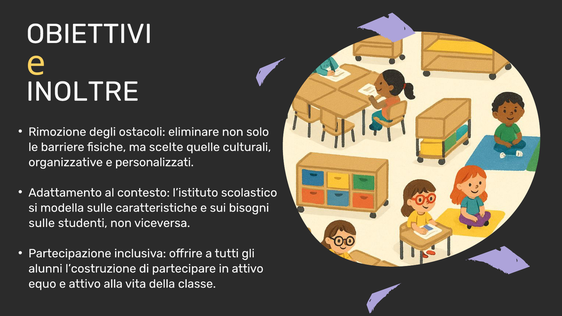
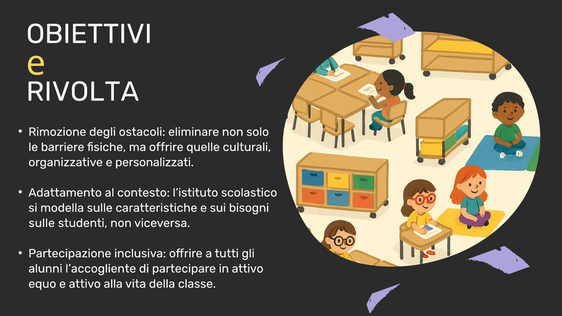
INOLTRE: INOLTRE -> RIVOLTA
ma scelte: scelte -> offrire
l’costruzione: l’costruzione -> l’accogliente
